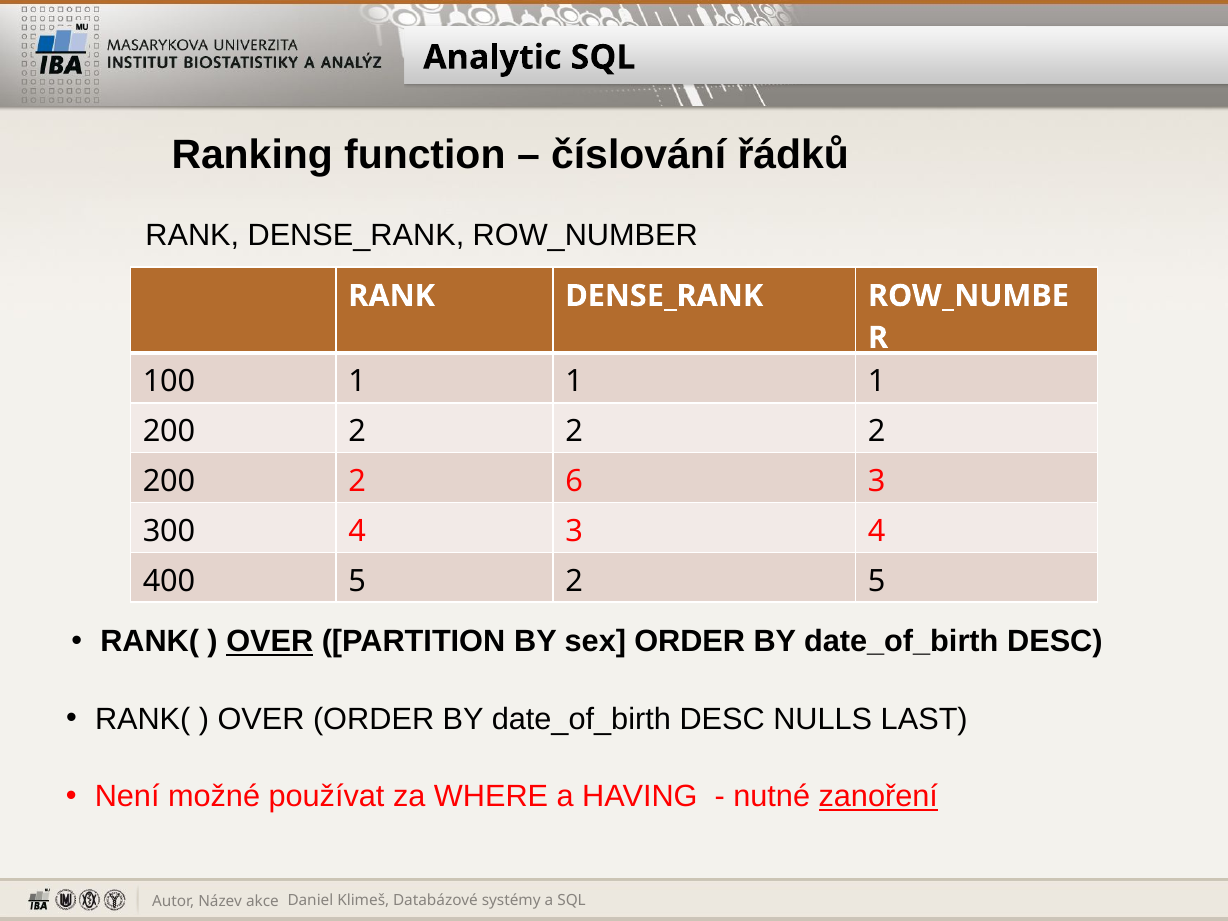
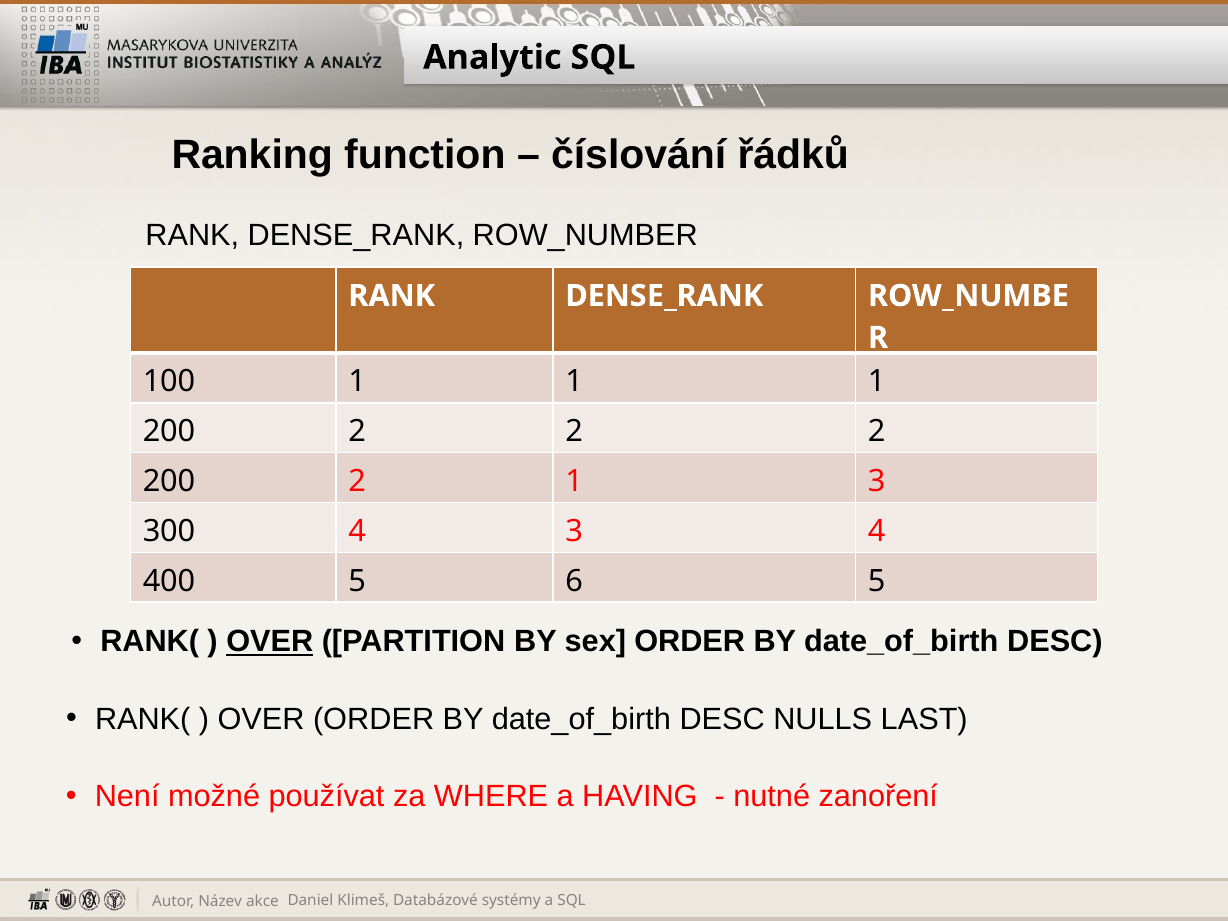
2 6: 6 -> 1
5 2: 2 -> 6
zanoření underline: present -> none
